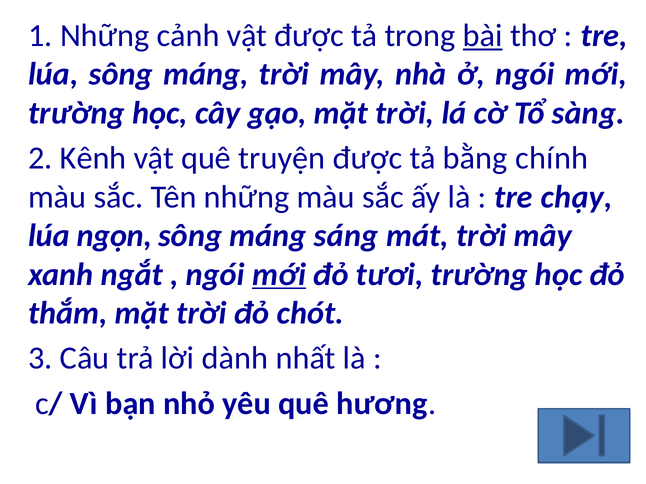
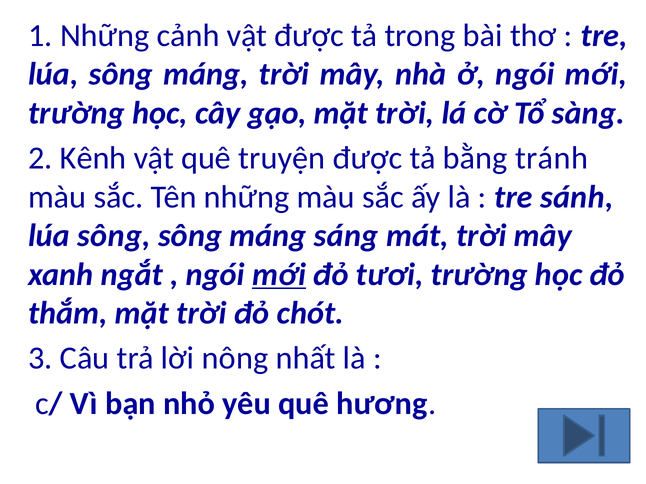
bài underline: present -> none
chính: chính -> tránh
chạy: chạy -> sánh
ngọn at (114, 236): ngọn -> sông
dành: dành -> nông
